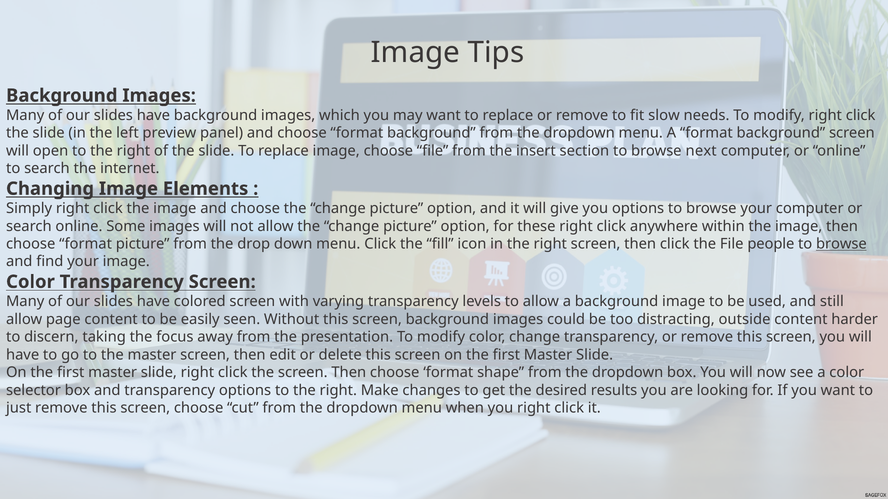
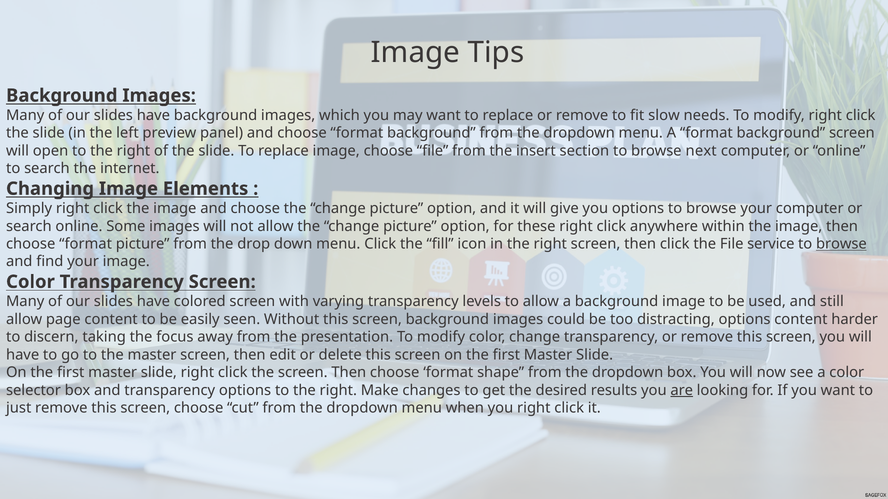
people: people -> service
distracting outside: outside -> options
are underline: none -> present
